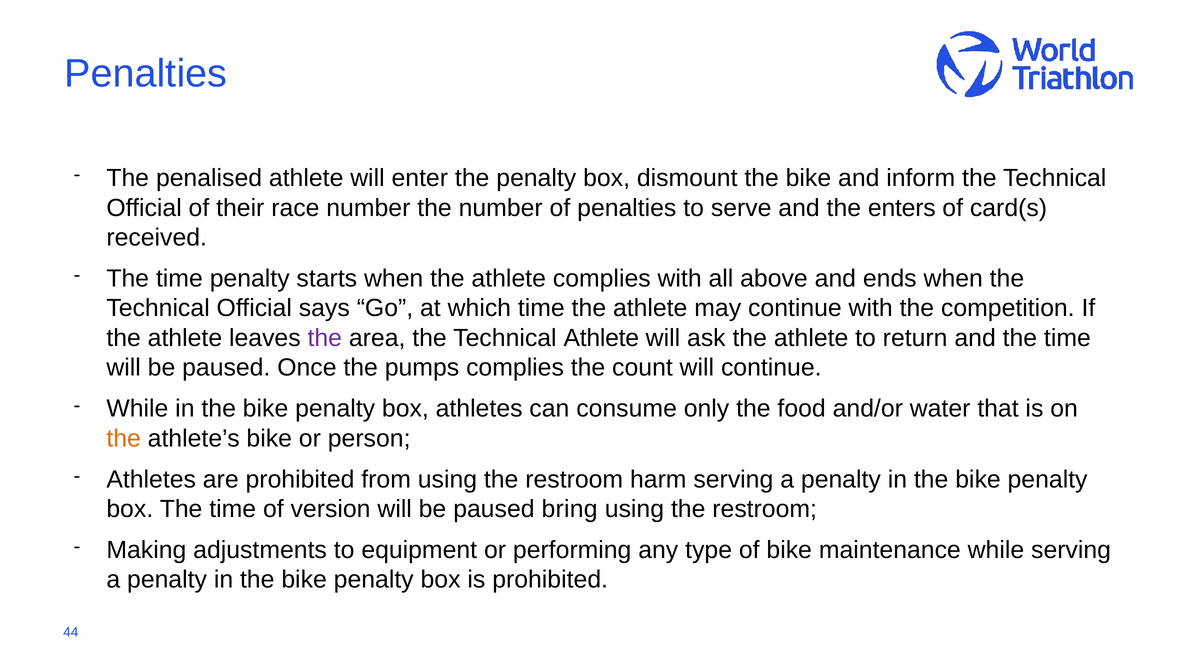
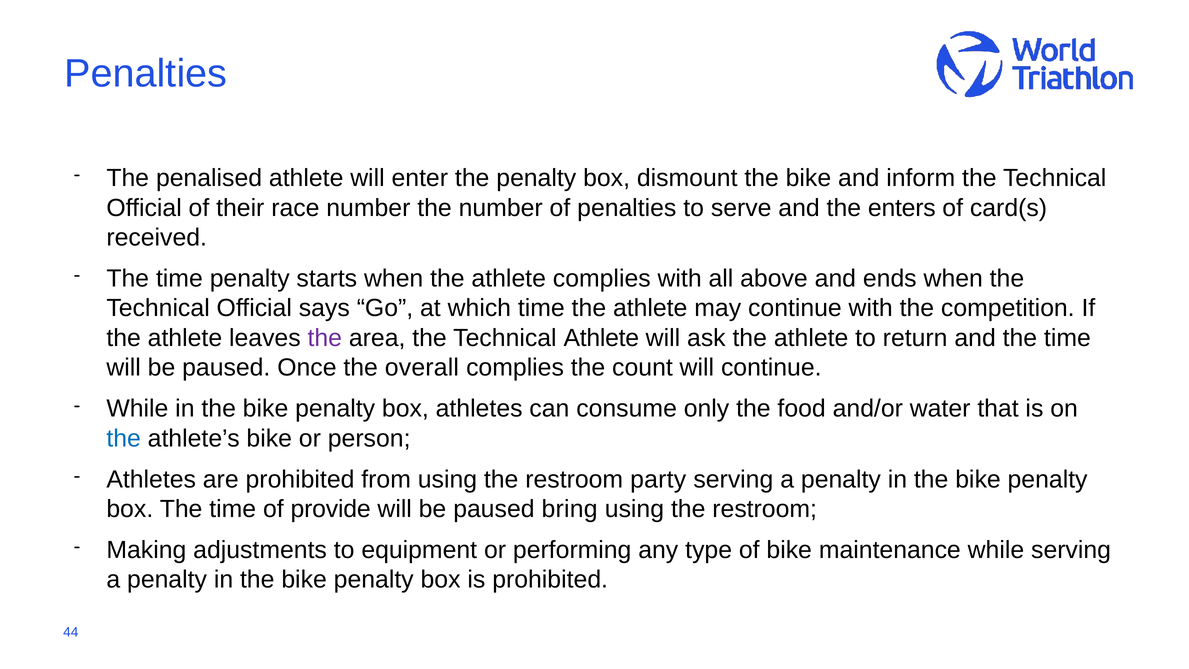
pumps: pumps -> overall
the at (124, 438) colour: orange -> blue
harm: harm -> party
version: version -> provide
